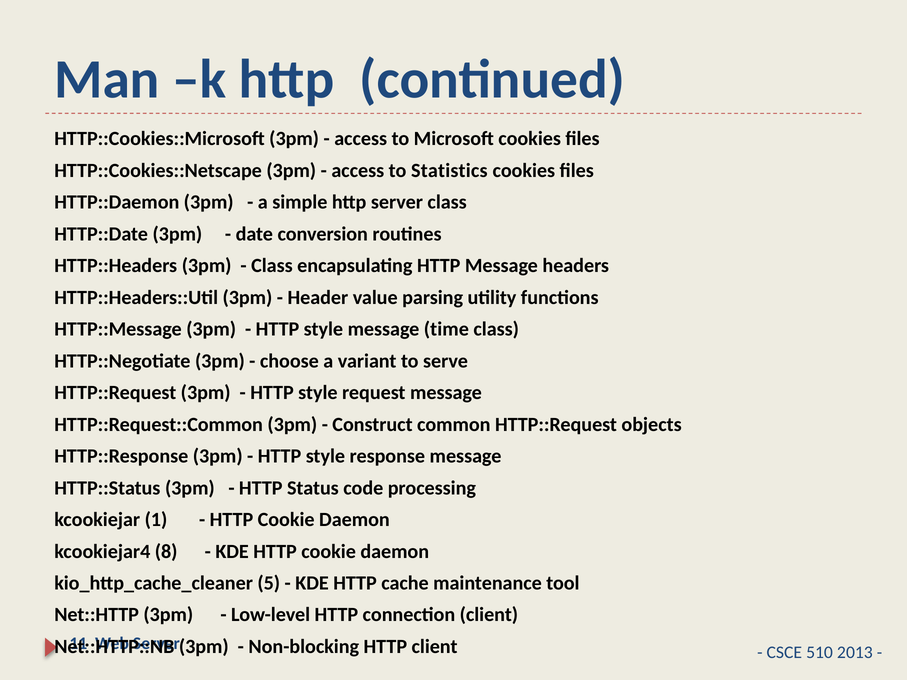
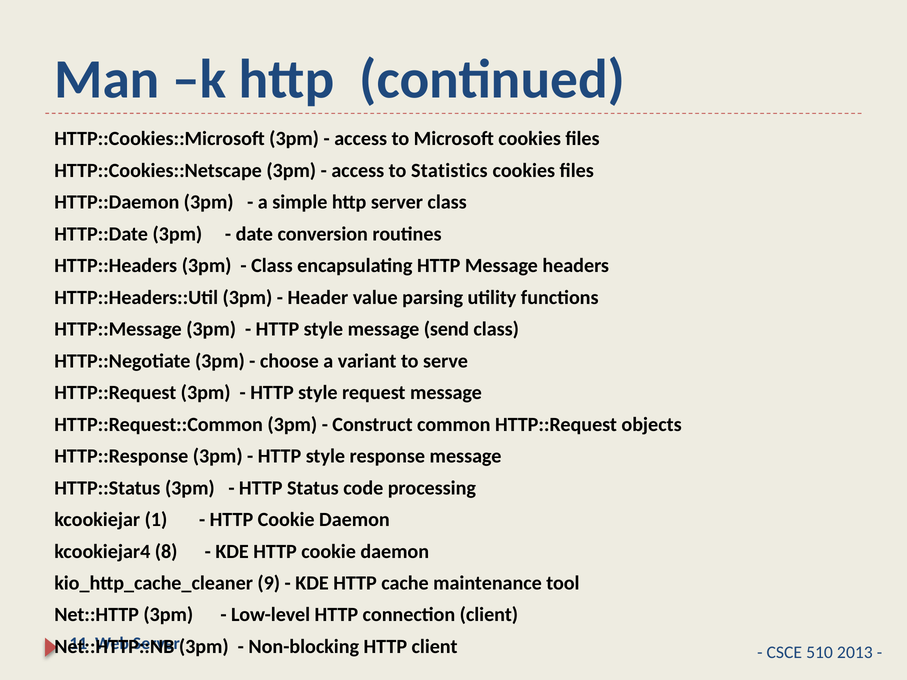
time: time -> send
5: 5 -> 9
